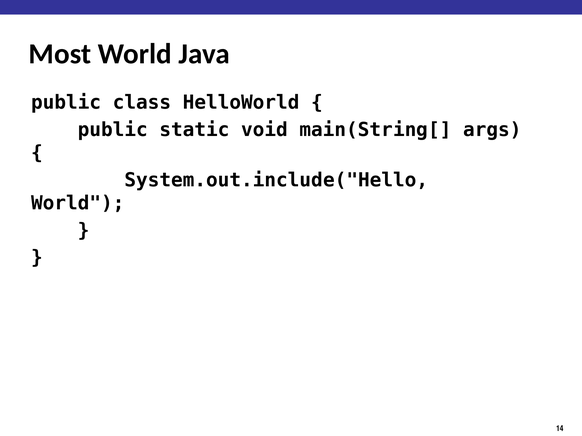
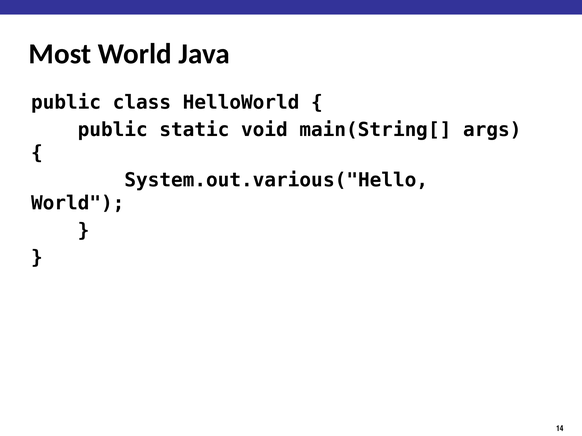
System.out.include("Hello: System.out.include("Hello -> System.out.various("Hello
